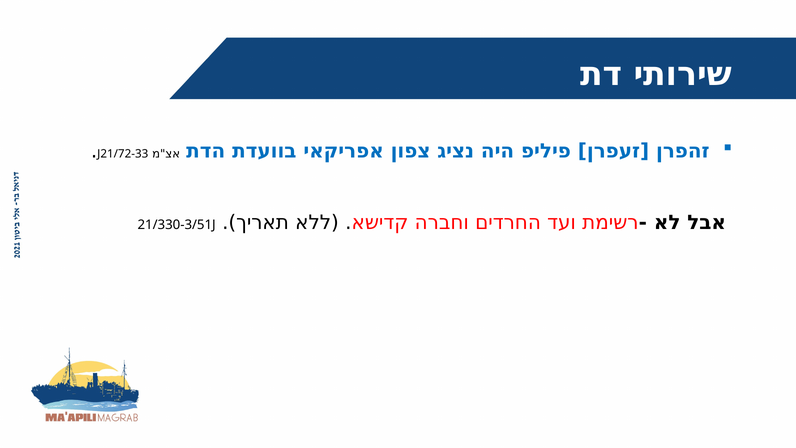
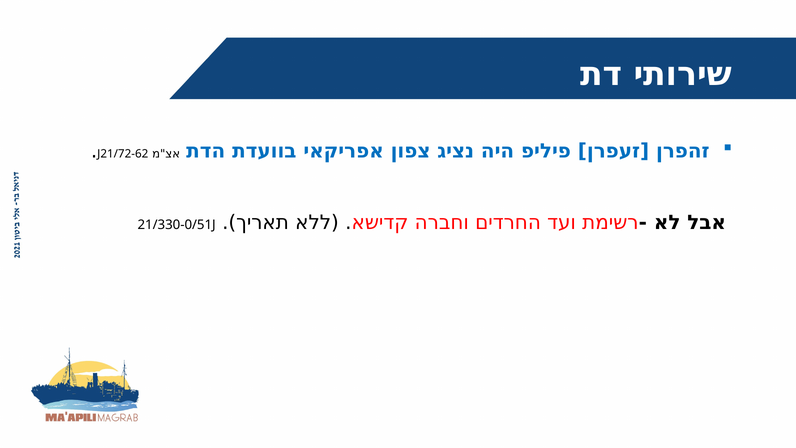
J21/72-33: J21/72-33 -> J21/72-62
21/330-3/51J: 21/330-3/51J -> 21/330-0/51J
